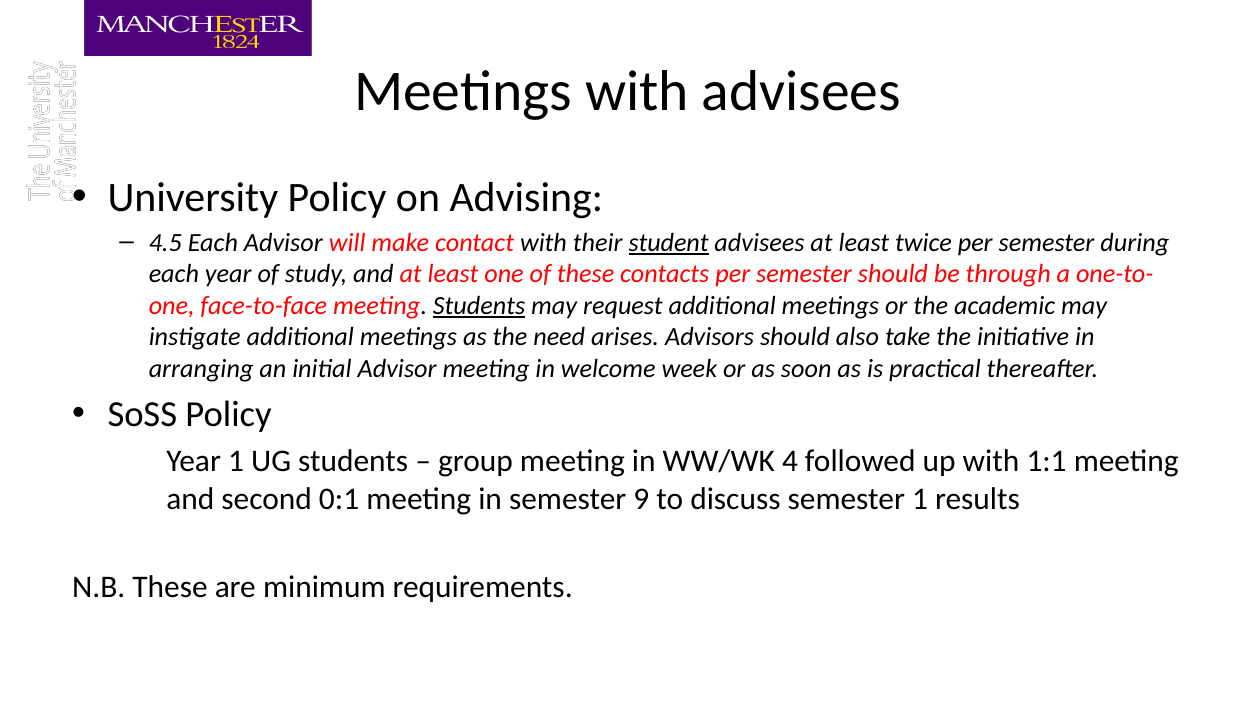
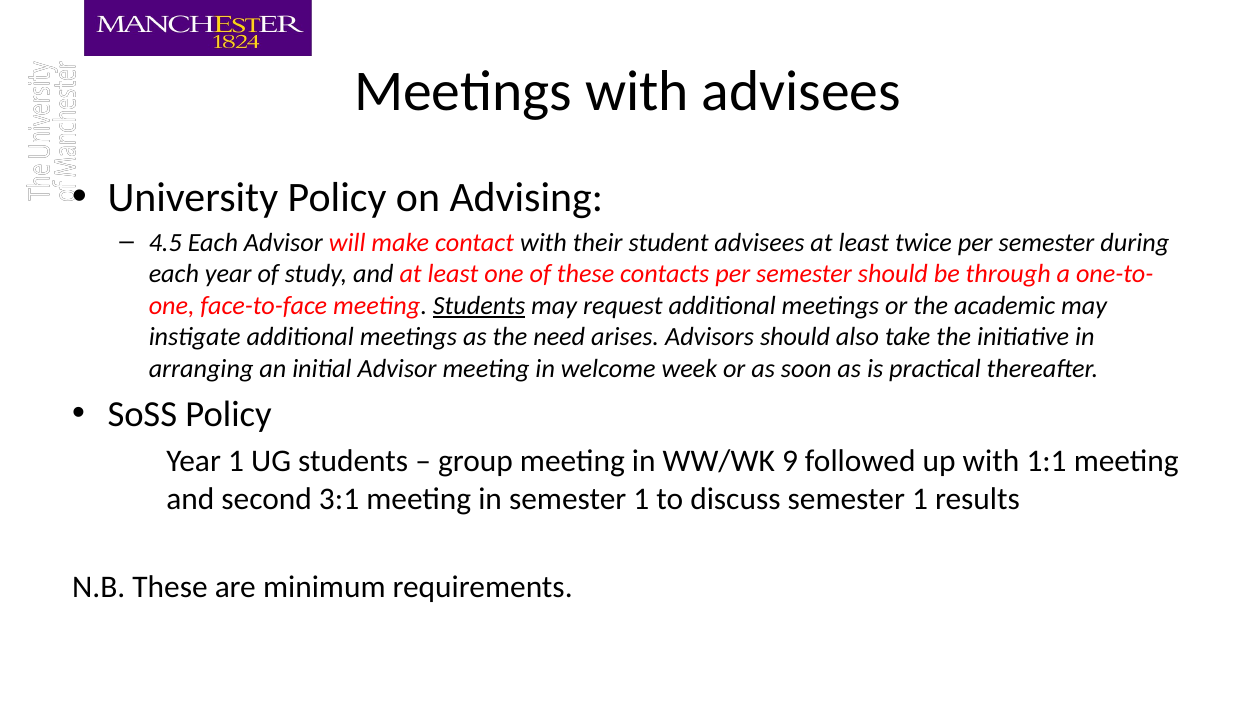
student underline: present -> none
4: 4 -> 9
0:1: 0:1 -> 3:1
in semester 9: 9 -> 1
